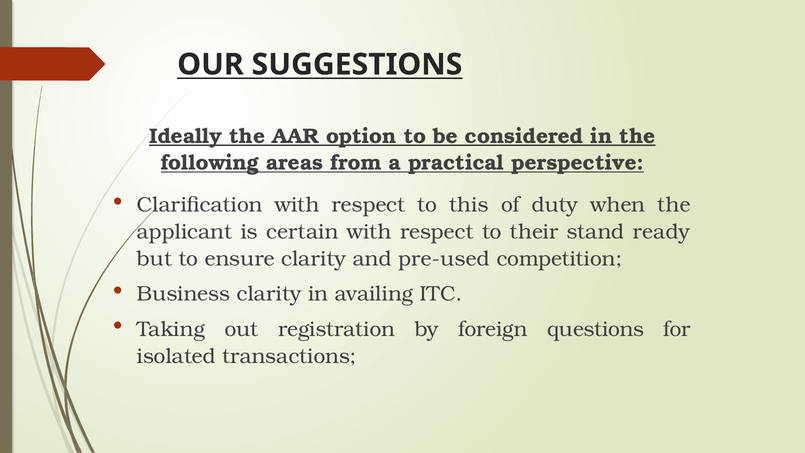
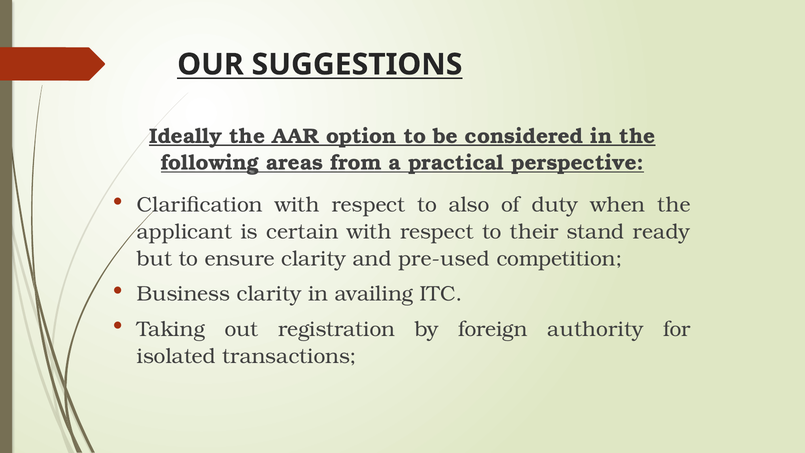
this: this -> also
questions: questions -> authority
